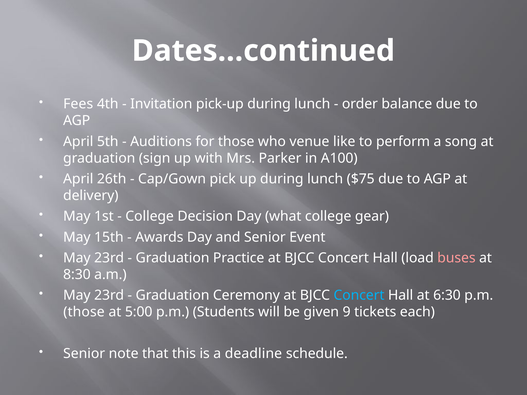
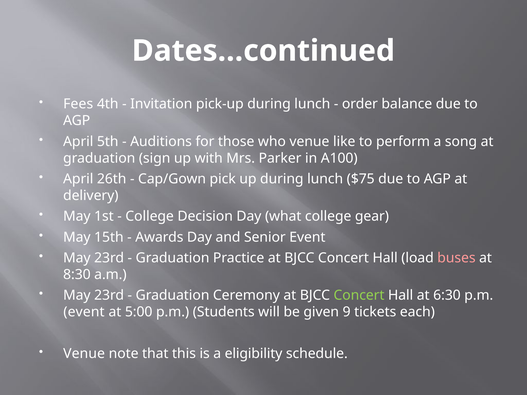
Concert at (359, 296) colour: light blue -> light green
those at (84, 312): those -> event
Senior at (84, 354): Senior -> Venue
deadline: deadline -> eligibility
